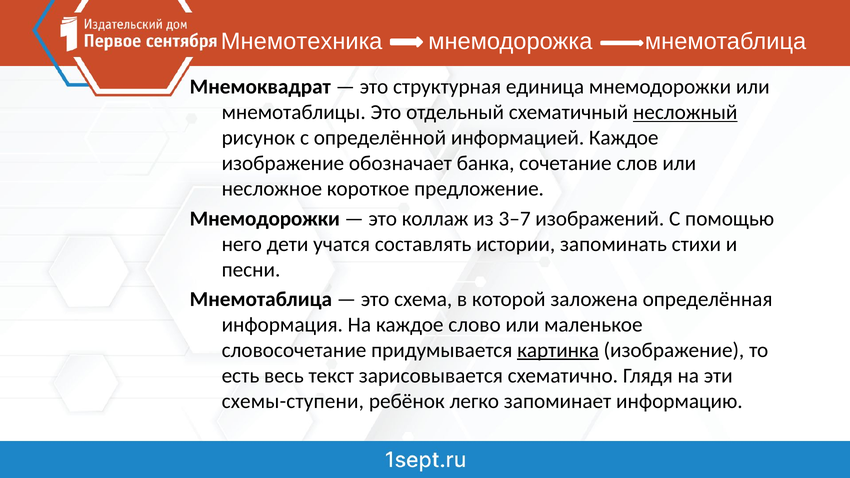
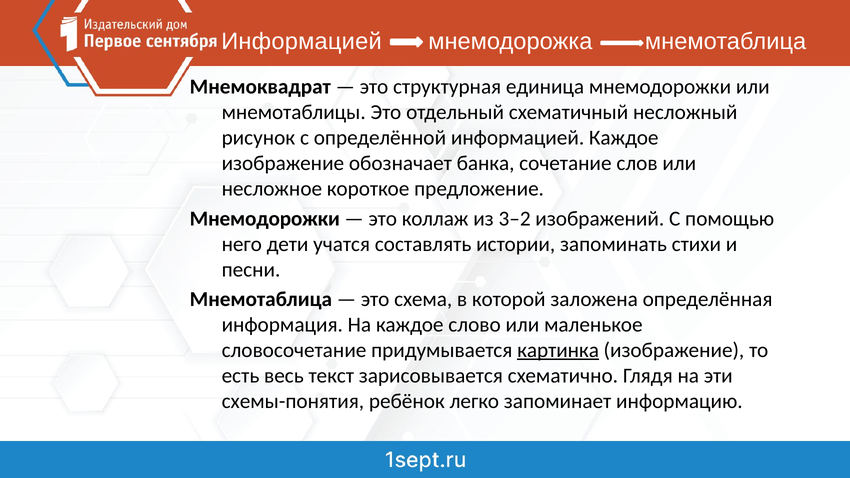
Мнемотехника at (302, 41): Мнемотехника -> Информацией
несложный underline: present -> none
3–7: 3–7 -> 3–2
схемы-ступени: схемы-ступени -> схемы-понятия
